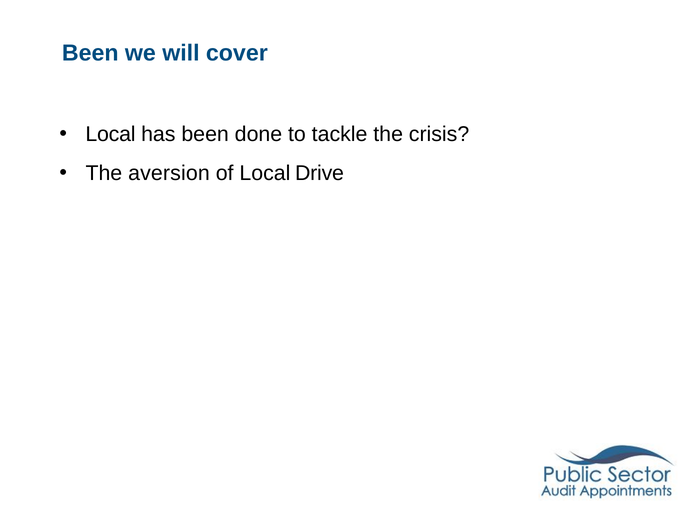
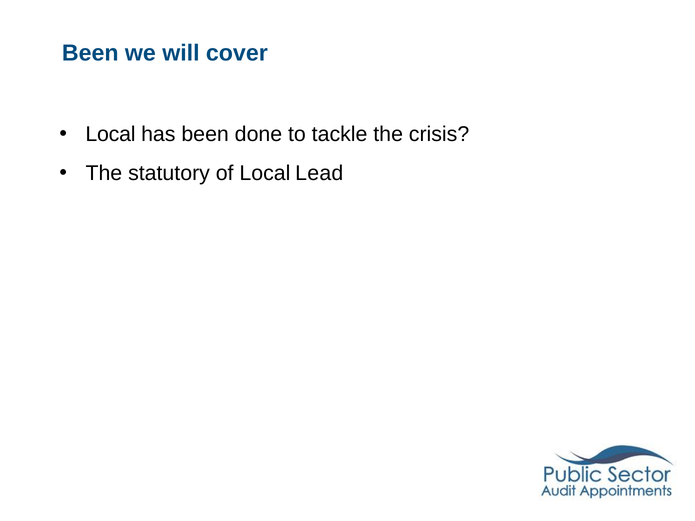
aversion: aversion -> statutory
Drive: Drive -> Lead
